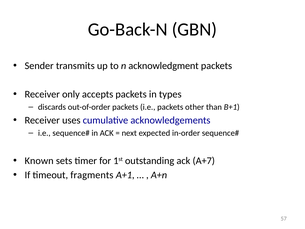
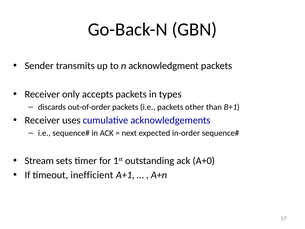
Known: Known -> Stream
A+7: A+7 -> A+0
fragments: fragments -> inefficient
